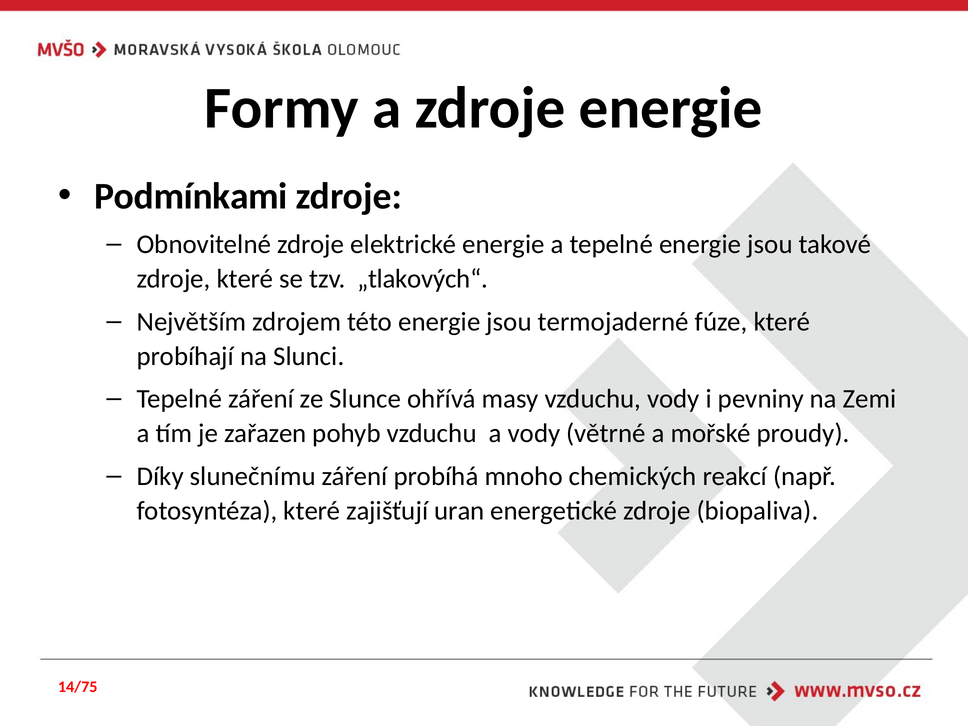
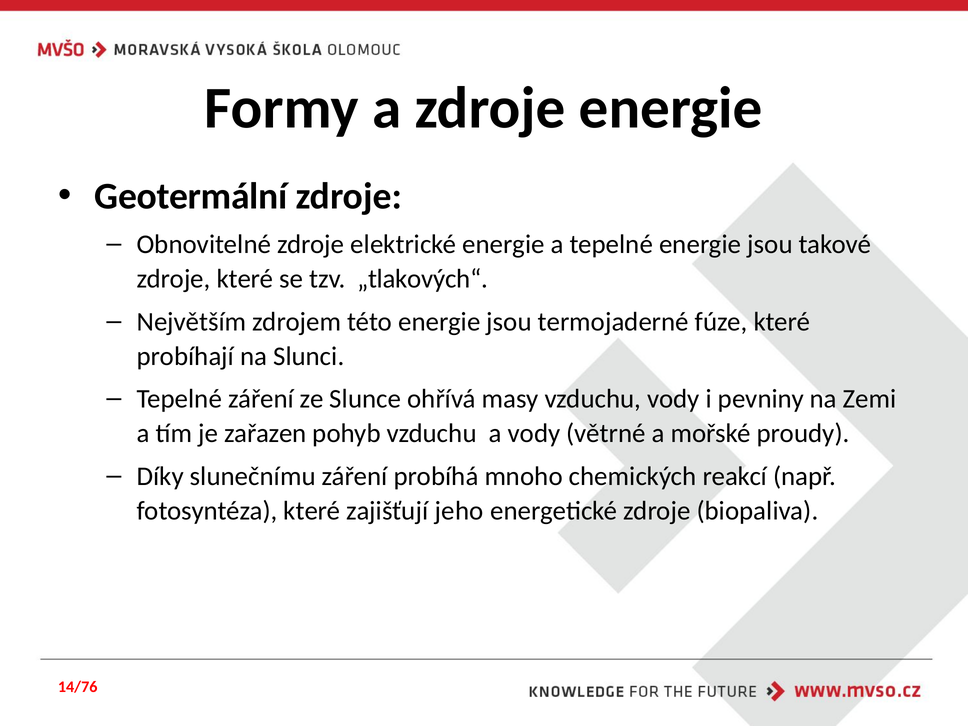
Podmínkami: Podmínkami -> Geotermální
uran: uran -> jeho
14/75: 14/75 -> 14/76
